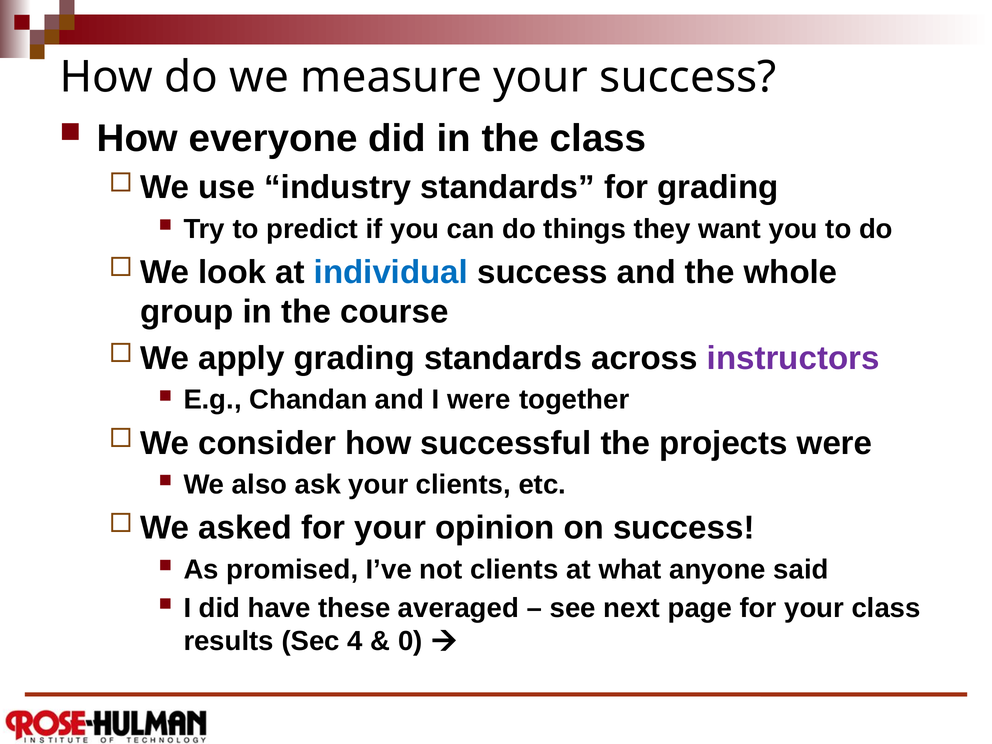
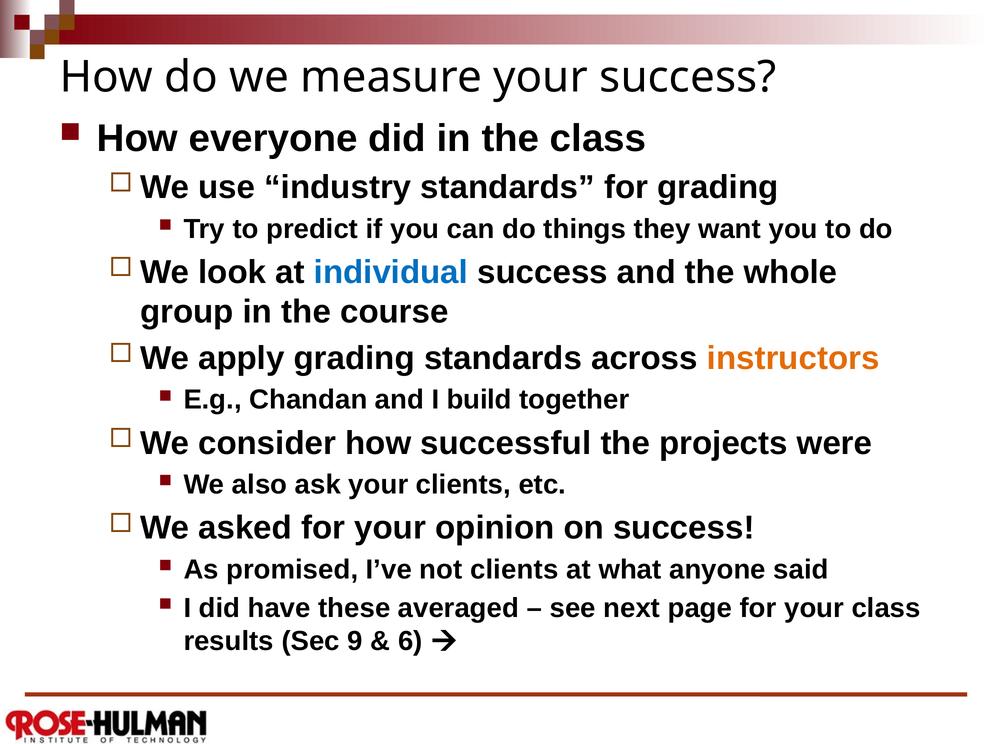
instructors colour: purple -> orange
I were: were -> build
4: 4 -> 9
0: 0 -> 6
